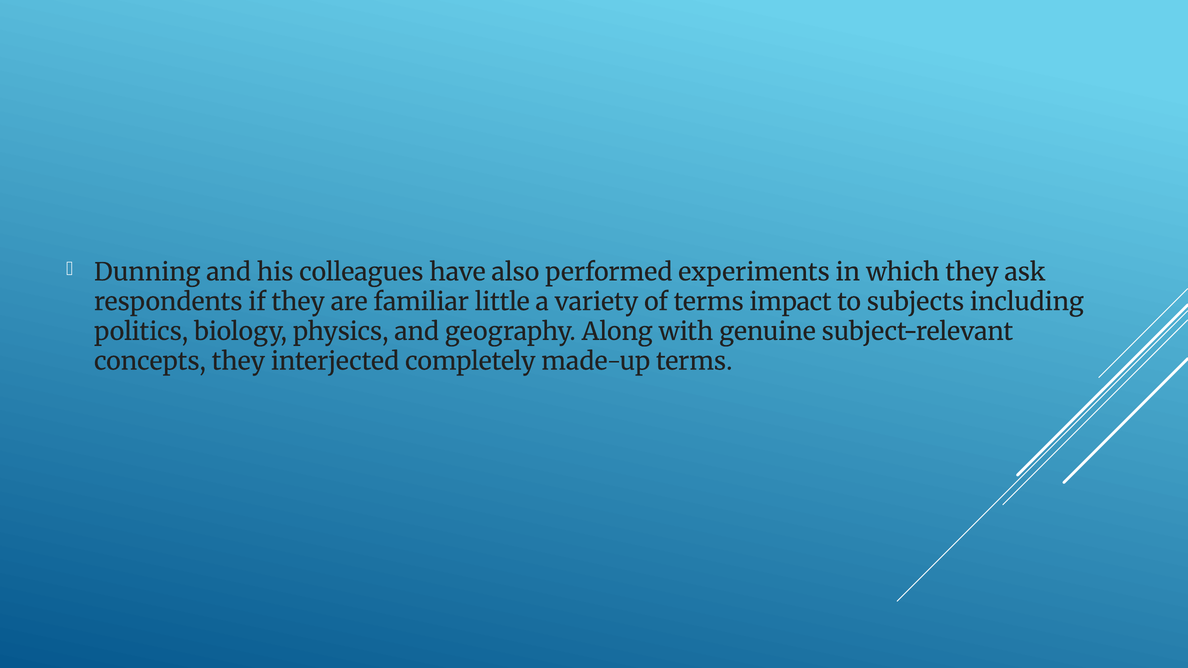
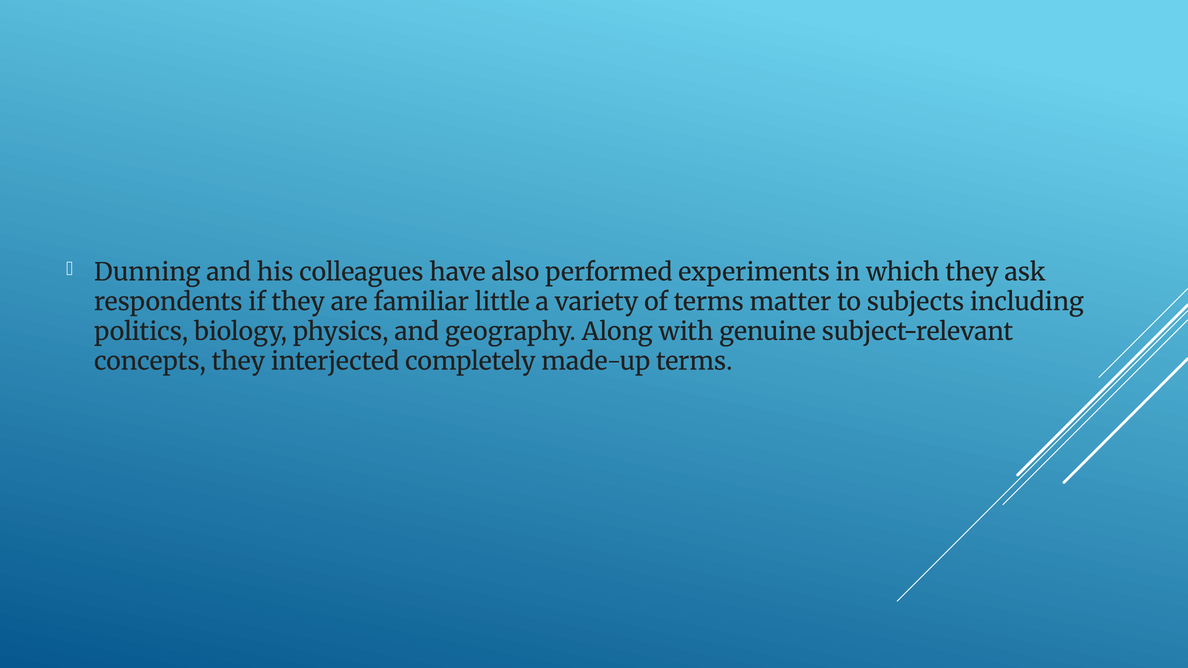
impact: impact -> matter
